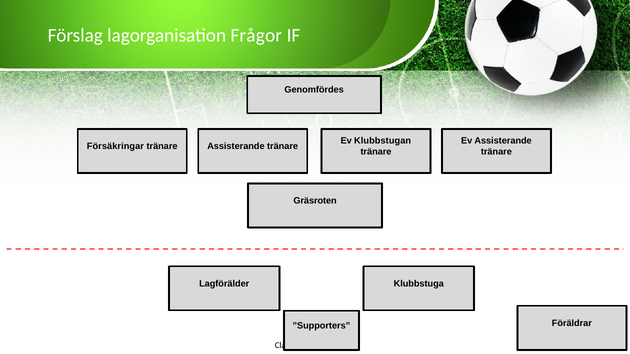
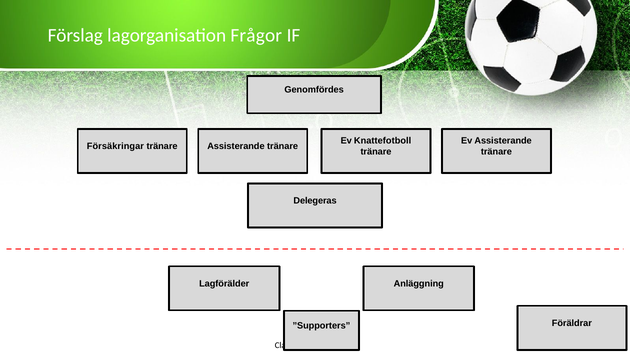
Klubbstugan: Klubbstugan -> Knattefotboll
Gräsroten: Gräsroten -> Delegeras
Klubbstuga: Klubbstuga -> Anläggning
